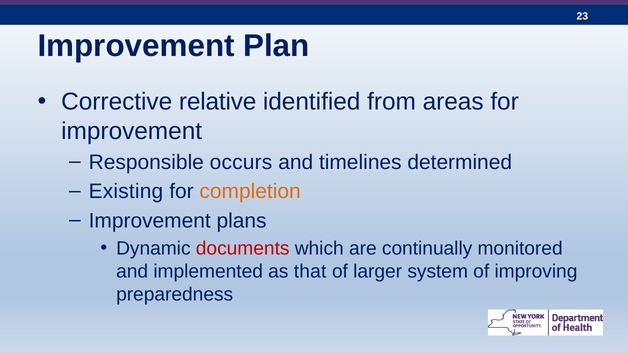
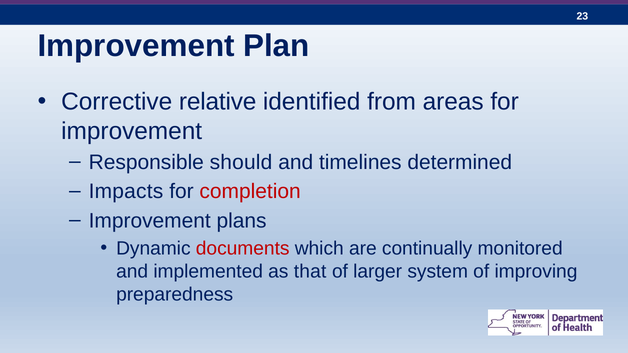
occurs: occurs -> should
Existing: Existing -> Impacts
completion colour: orange -> red
